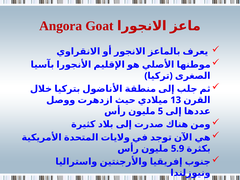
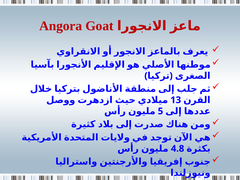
5.9: 5.9 -> 4.8
